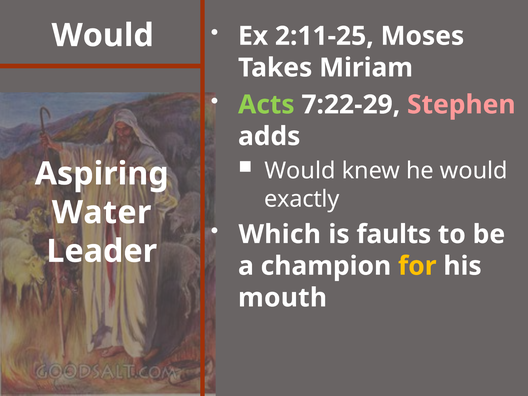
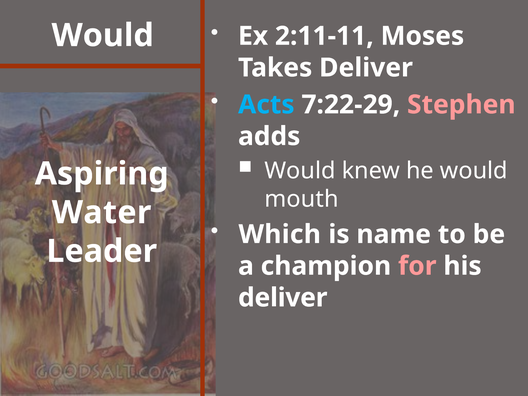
2:11-25: 2:11-25 -> 2:11-11
Takes Miriam: Miriam -> Deliver
Acts colour: light green -> light blue
exactly: exactly -> mouth
faults: faults -> name
for colour: yellow -> pink
mouth at (283, 298): mouth -> deliver
